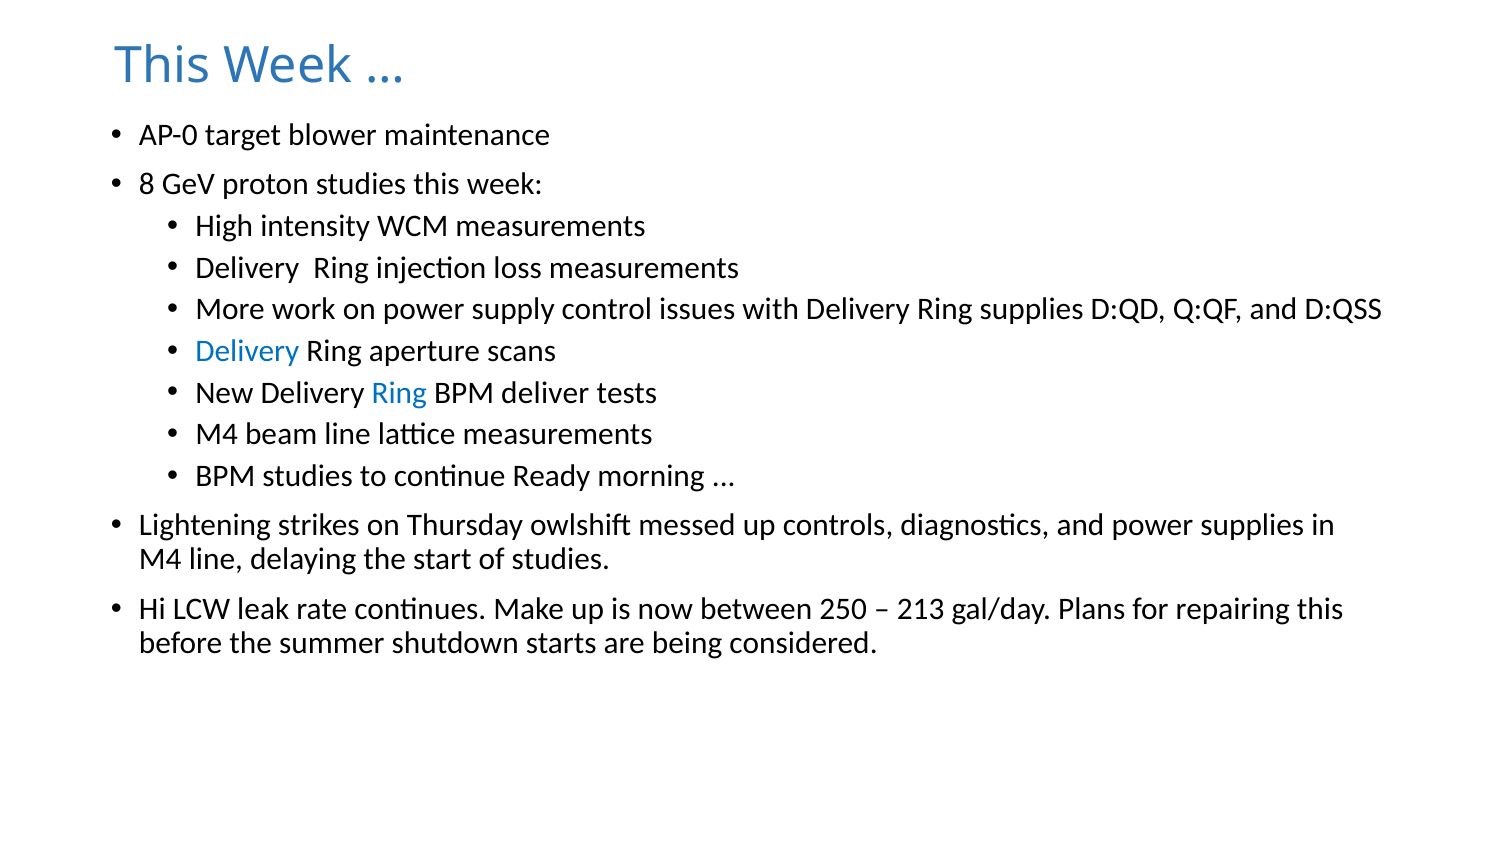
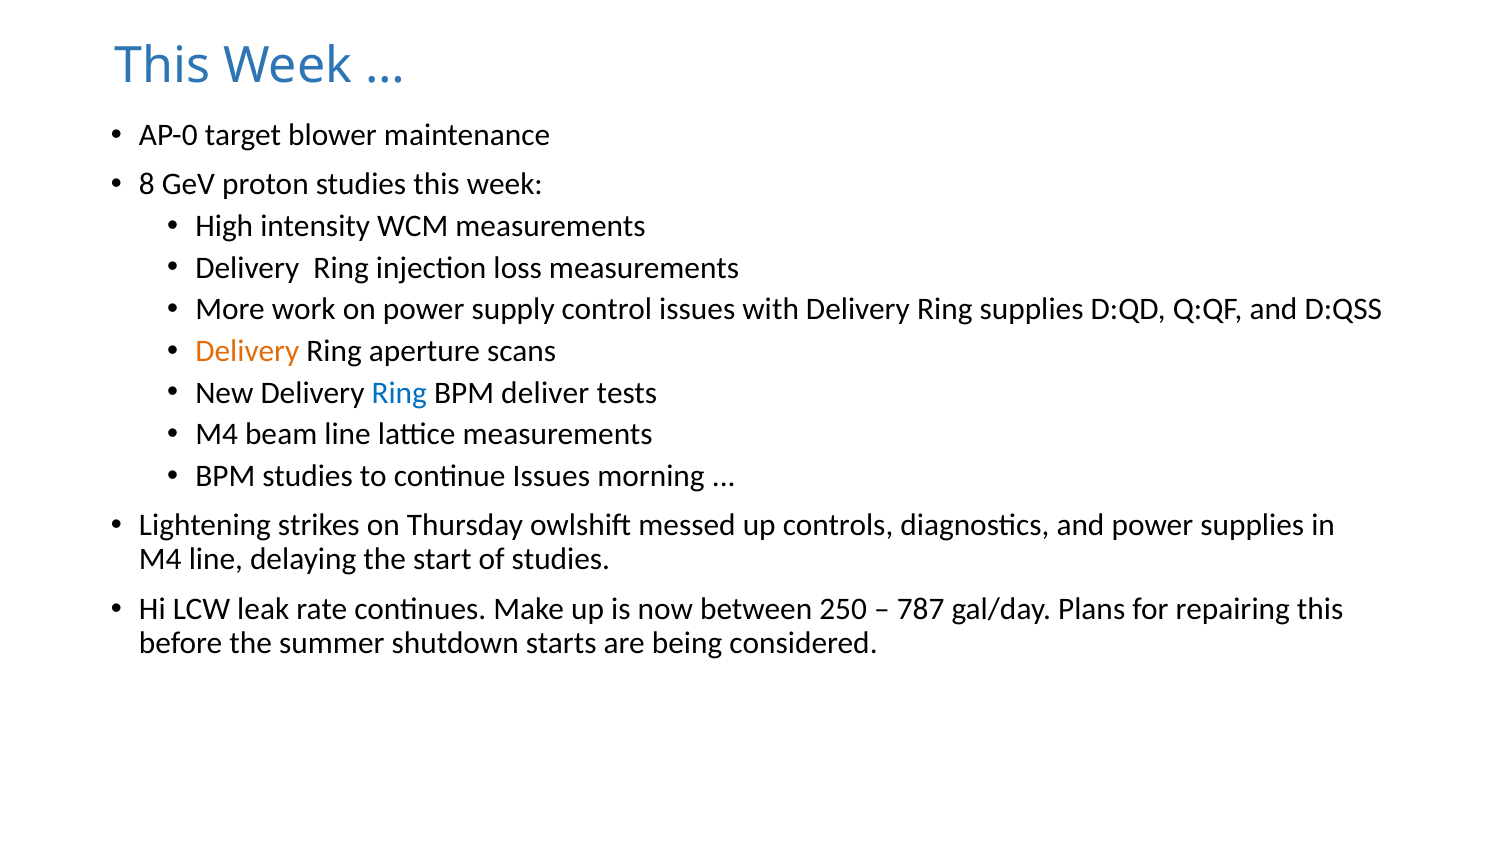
Delivery at (247, 351) colour: blue -> orange
continue Ready: Ready -> Issues
213: 213 -> 787
